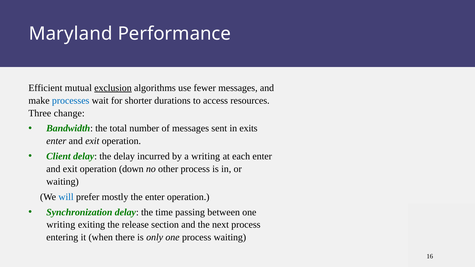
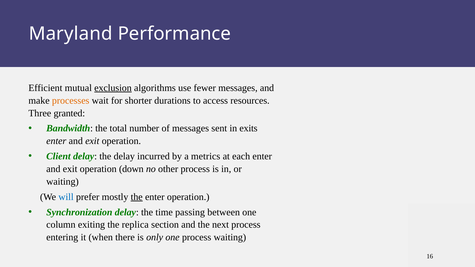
processes colour: blue -> orange
change: change -> granted
a writing: writing -> metrics
the at (137, 197) underline: none -> present
writing at (61, 225): writing -> column
release: release -> replica
